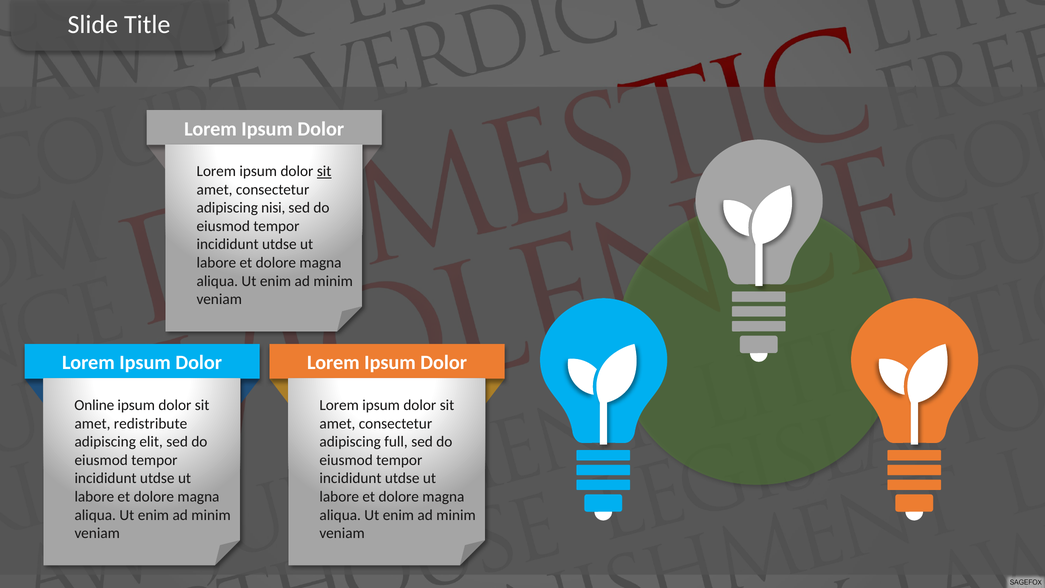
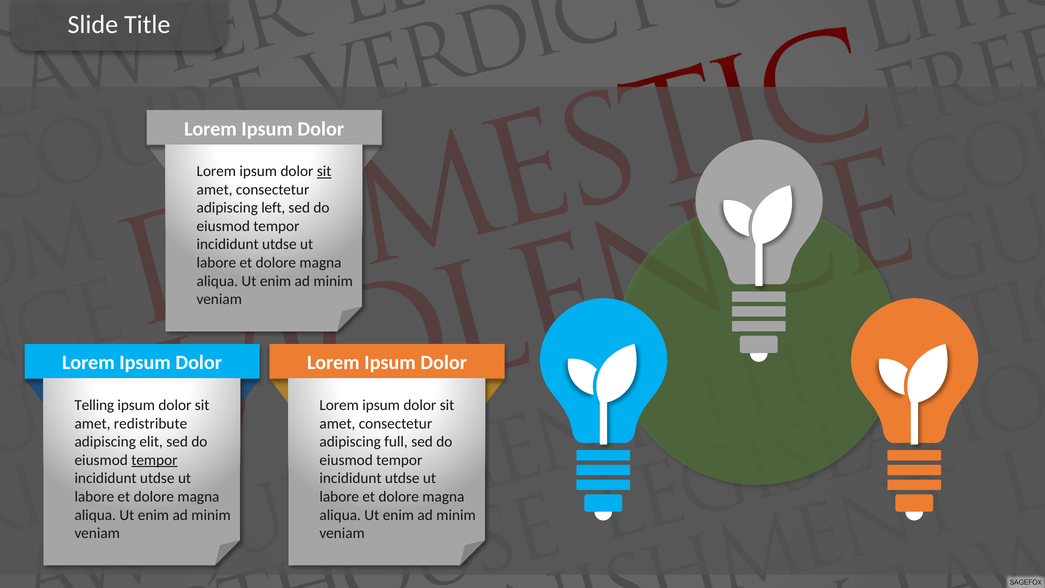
nisi: nisi -> left
Online: Online -> Telling
tempor at (154, 460) underline: none -> present
